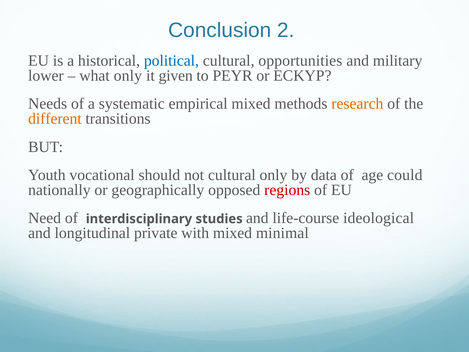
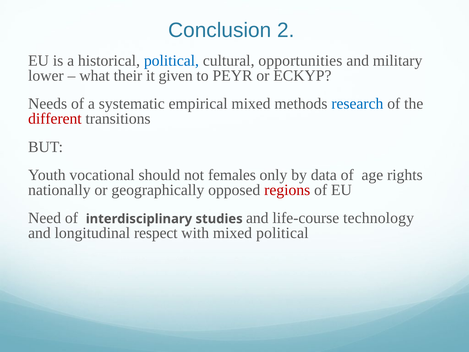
what only: only -> their
research colour: orange -> blue
different colour: orange -> red
not cultural: cultural -> females
could: could -> rights
ideological: ideological -> technology
private: private -> respect
mixed minimal: minimal -> political
